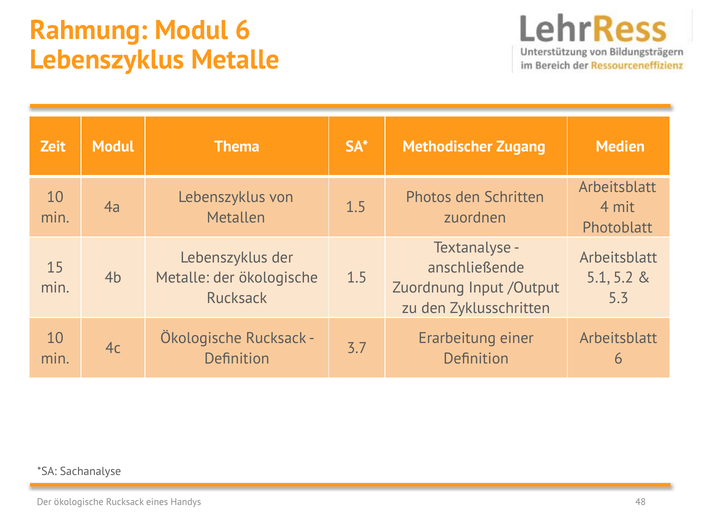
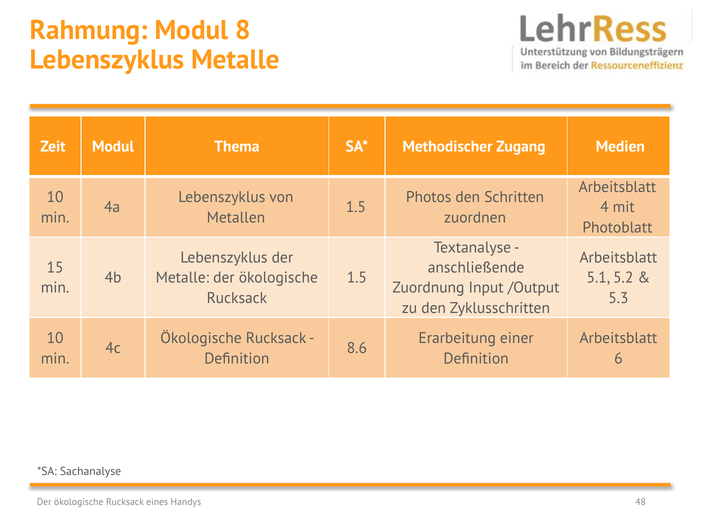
Modul 6: 6 -> 8
3.7: 3.7 -> 8.6
